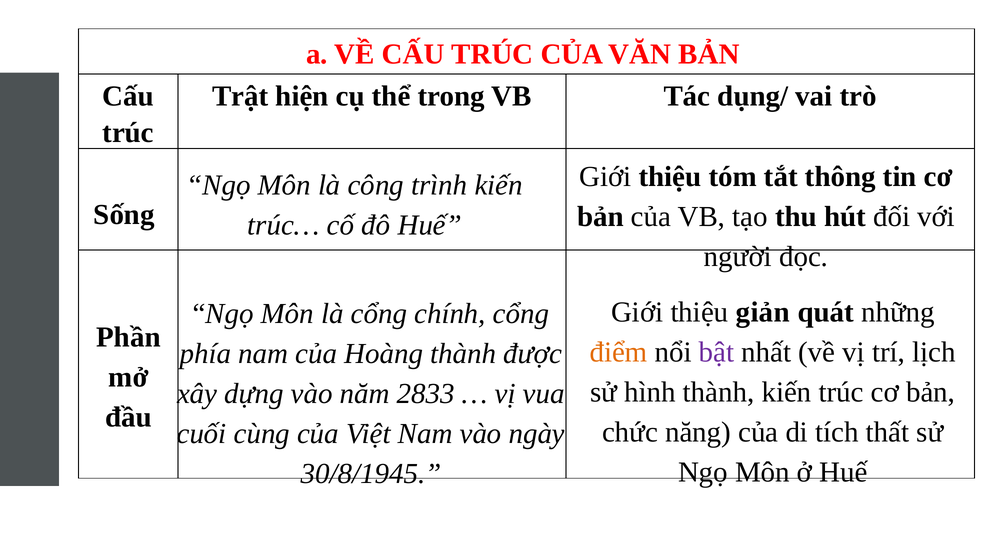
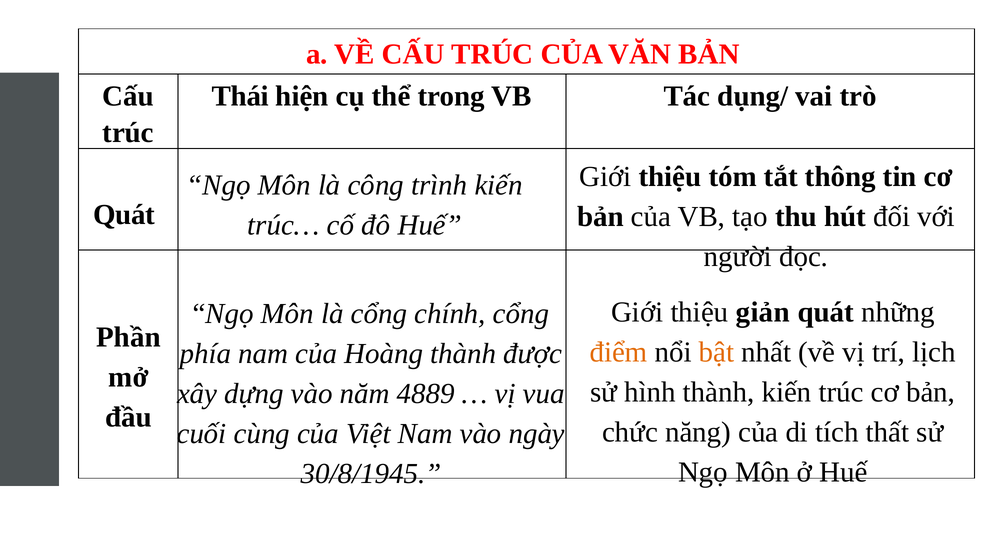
Trật: Trật -> Thái
Sống at (124, 215): Sống -> Quát
bật colour: purple -> orange
2833: 2833 -> 4889
